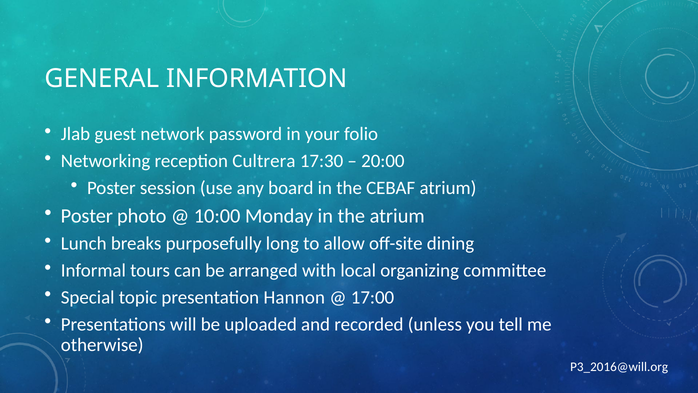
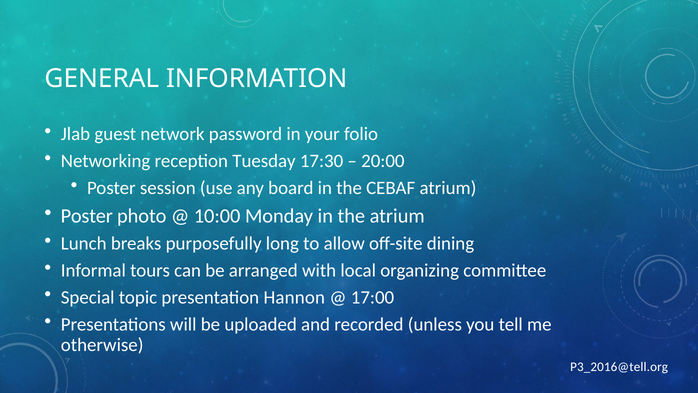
Cultrera: Cultrera -> Tuesday
P3_2016@will.org: P3_2016@will.org -> P3_2016@tell.org
